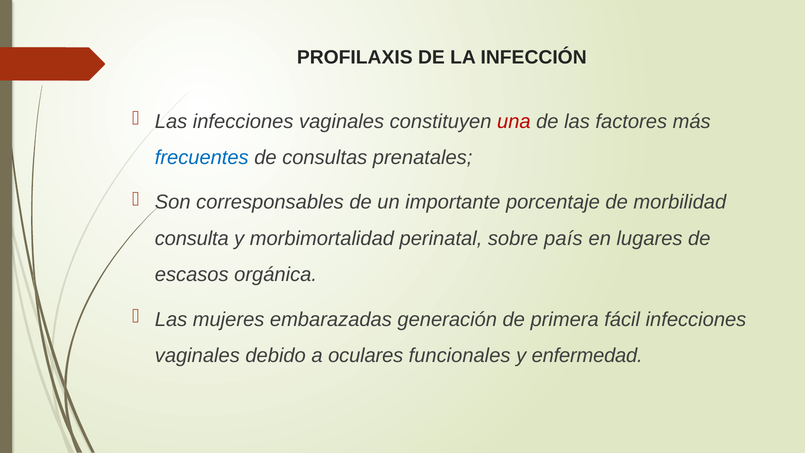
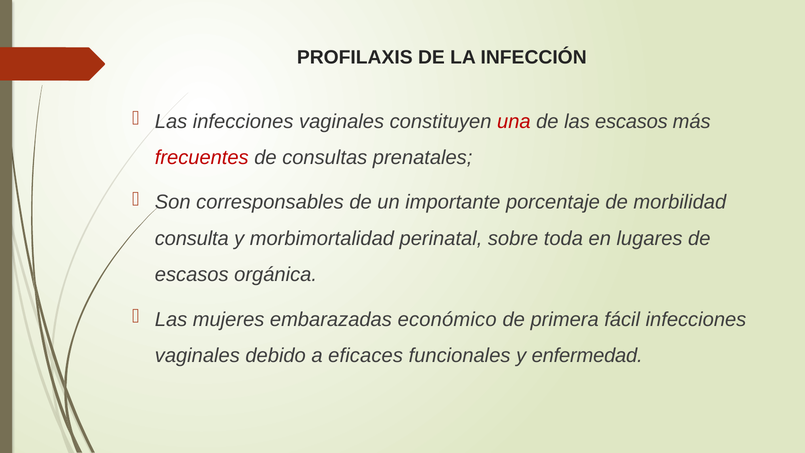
las factores: factores -> escasos
frecuentes colour: blue -> red
país: país -> toda
generación: generación -> económico
oculares: oculares -> eficaces
